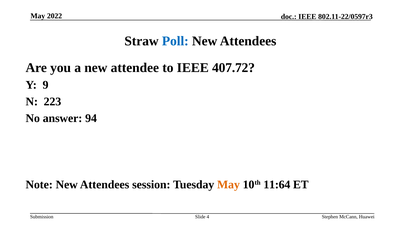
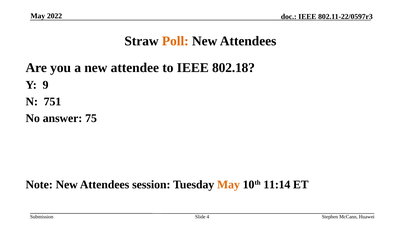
Poll colour: blue -> orange
407.72: 407.72 -> 802.18
223: 223 -> 751
94: 94 -> 75
11:64: 11:64 -> 11:14
